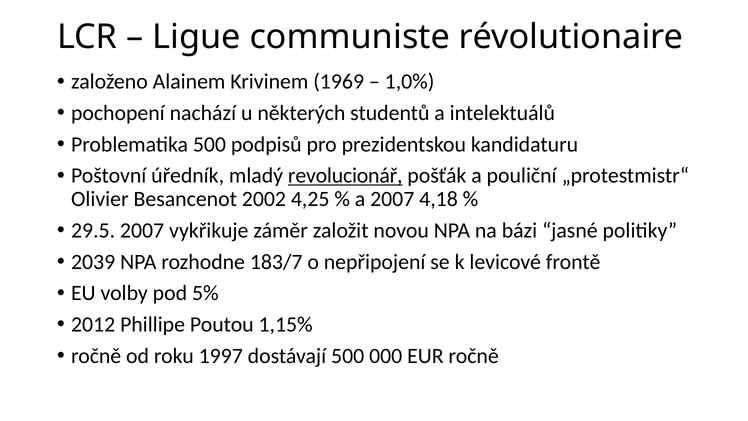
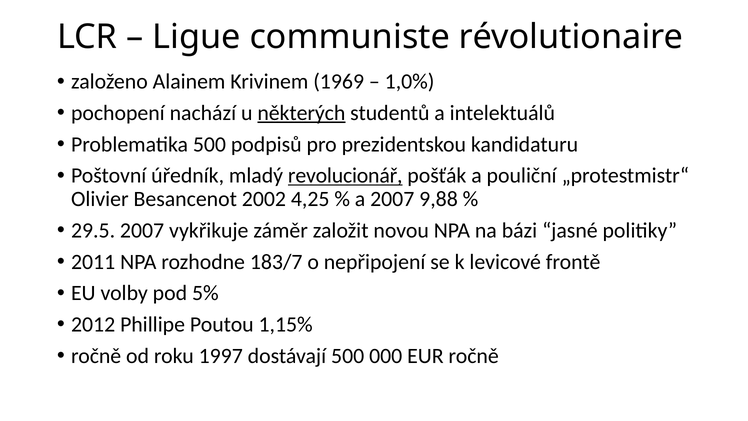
některých underline: none -> present
4,18: 4,18 -> 9,88
2039: 2039 -> 2011
